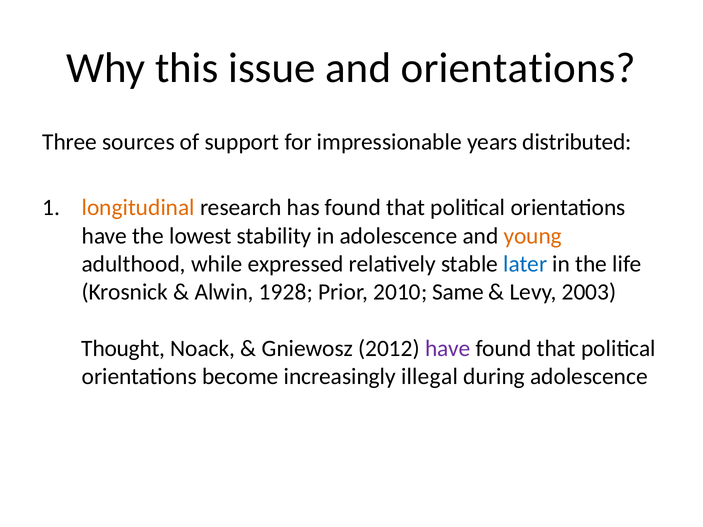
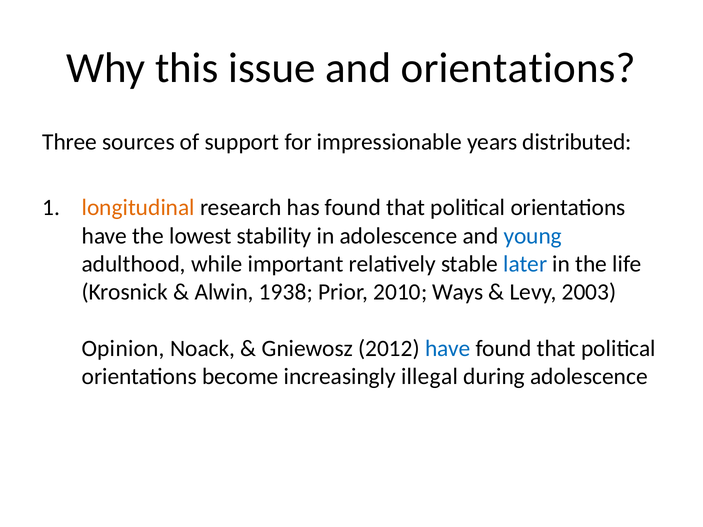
young colour: orange -> blue
expressed: expressed -> important
1928: 1928 -> 1938
Same: Same -> Ways
Thought: Thought -> Opinion
have at (448, 348) colour: purple -> blue
